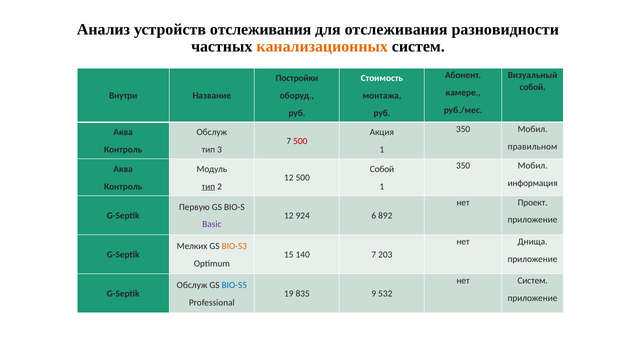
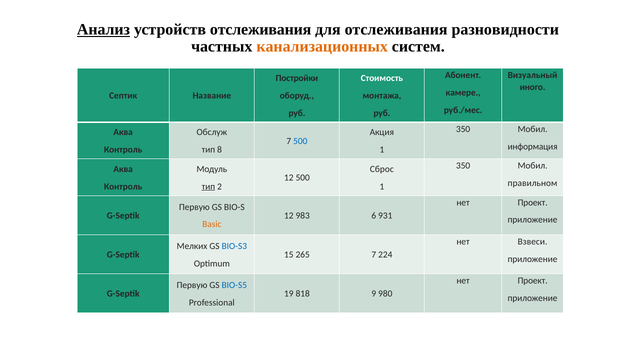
Анализ underline: none -> present
собой at (533, 87): собой -> иного
Внутри: Внутри -> Септик
500 at (300, 141) colour: red -> blue
правильном: правильном -> информация
3: 3 -> 8
Собой at (382, 169): Собой -> Сброс
информация: информация -> правильном
924: 924 -> 983
892: 892 -> 931
Basic colour: purple -> orange
Днища: Днища -> Взвеси
BIO-S3 colour: orange -> blue
140: 140 -> 265
203: 203 -> 224
Систем at (533, 281): Систем -> Проект
Обслуж at (192, 285): Обслуж -> Первую
835: 835 -> 818
532: 532 -> 980
